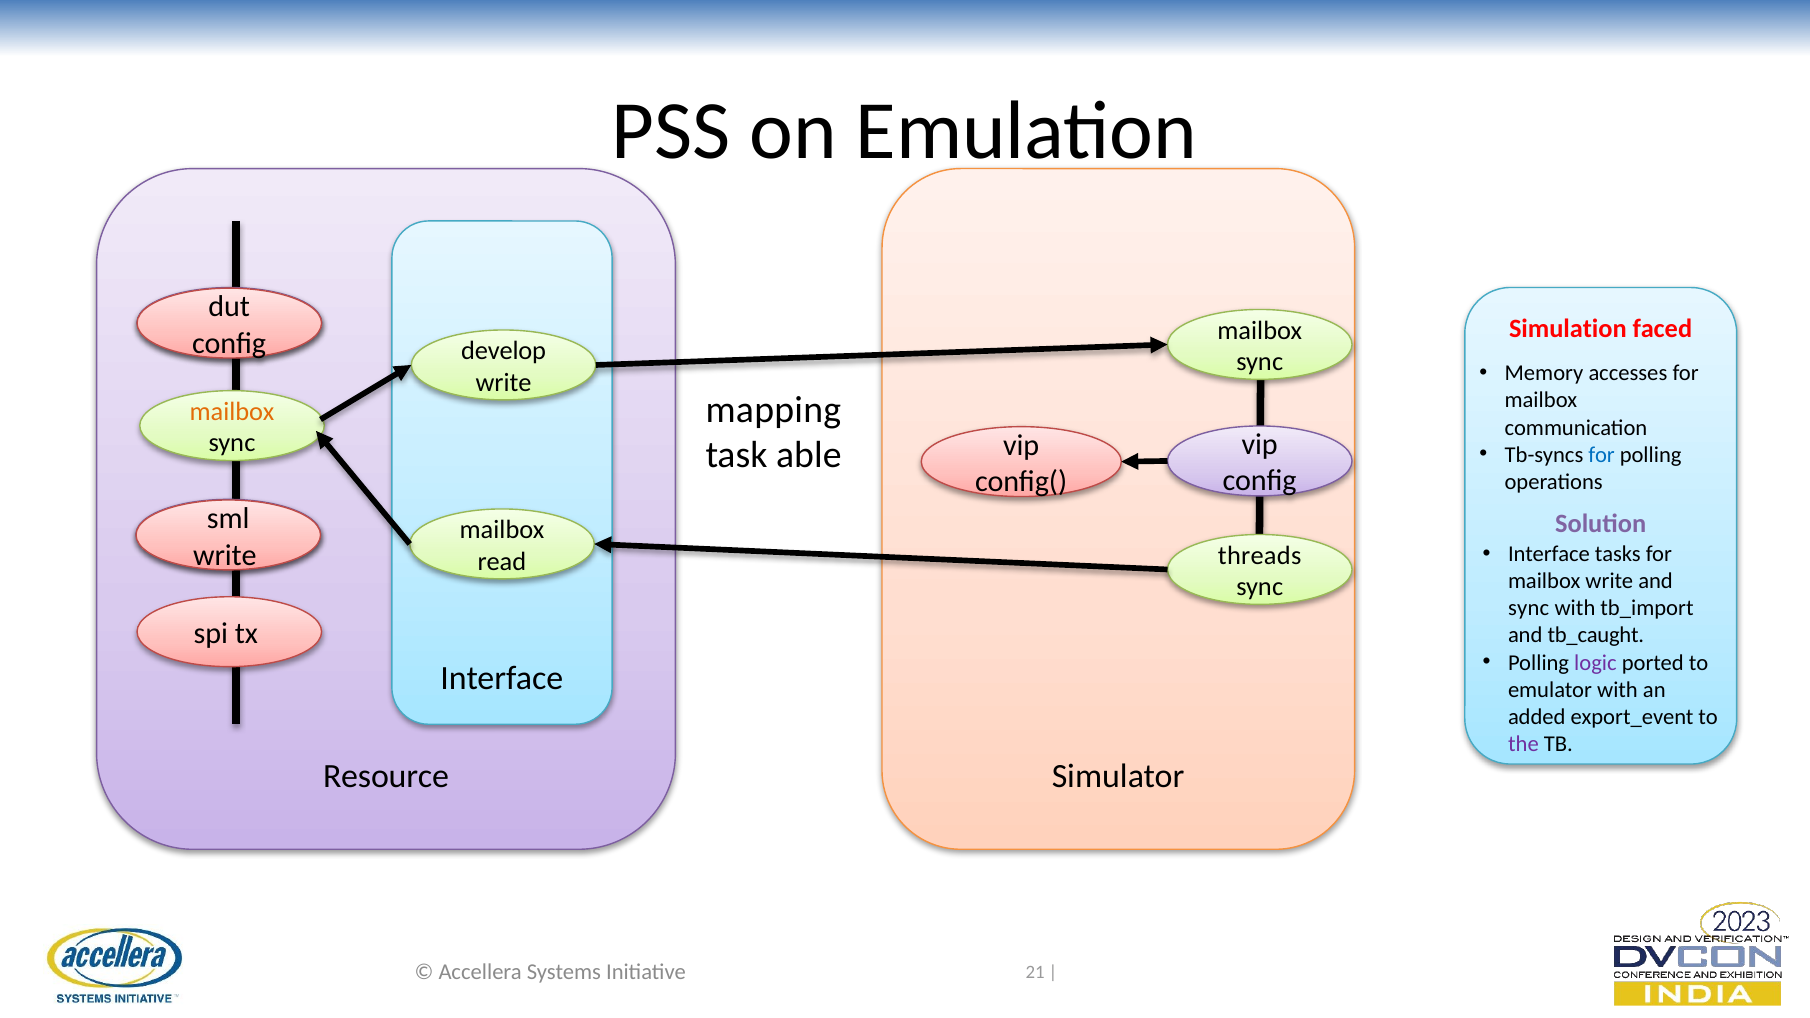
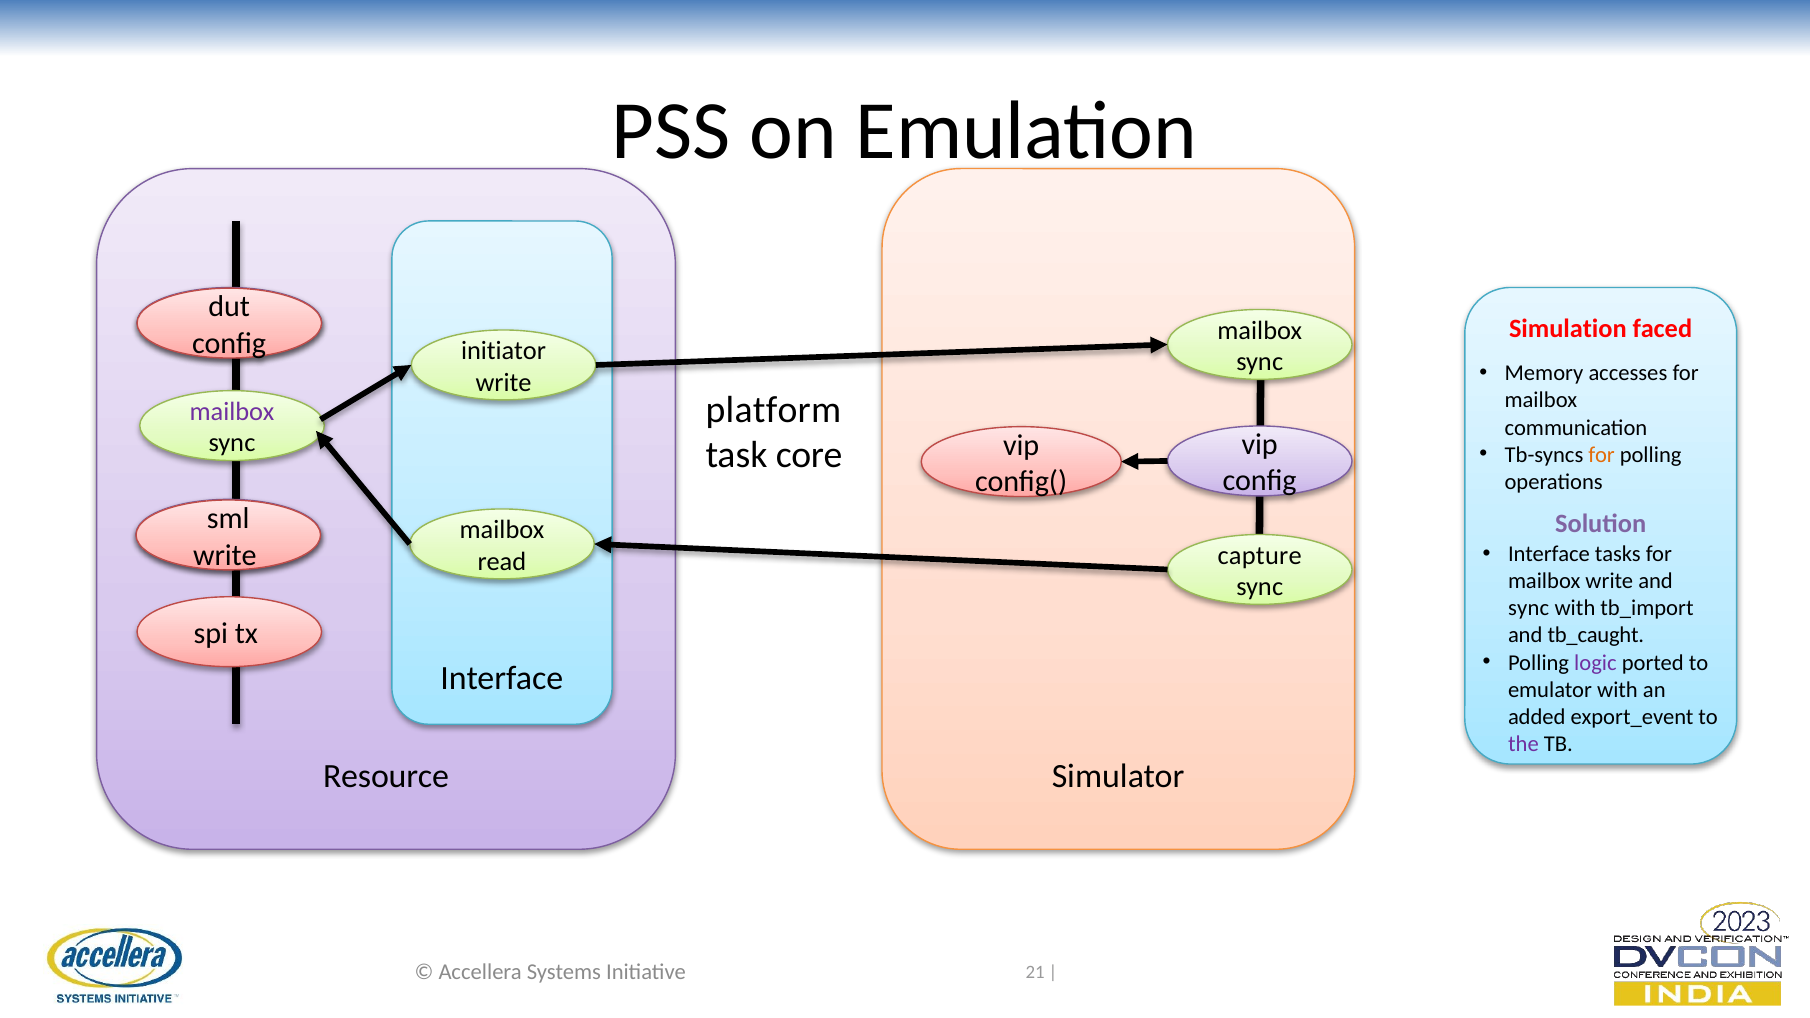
develop: develop -> initiator
mapping: mapping -> platform
mailbox at (232, 412) colour: orange -> purple
able: able -> core
for at (1602, 455) colour: blue -> orange
threads: threads -> capture
